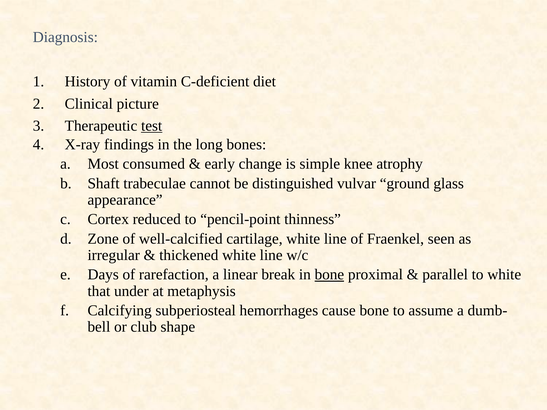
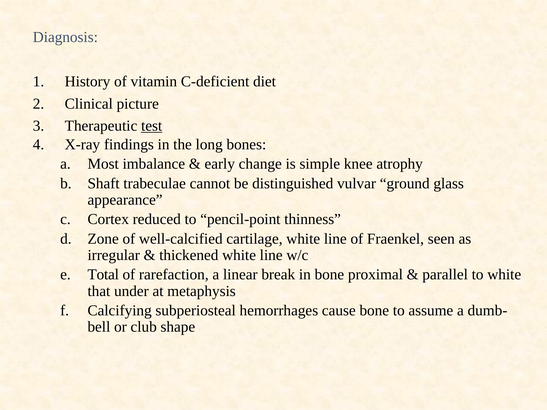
consumed: consumed -> imbalance
Days: Days -> Total
bone at (329, 275) underline: present -> none
